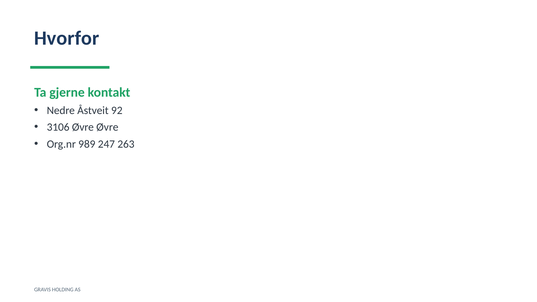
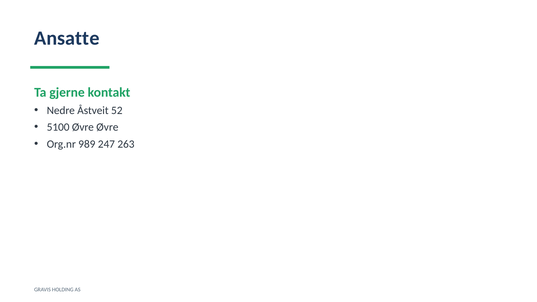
Hvorfor: Hvorfor -> Ansatte
92: 92 -> 52
3106: 3106 -> 5100
